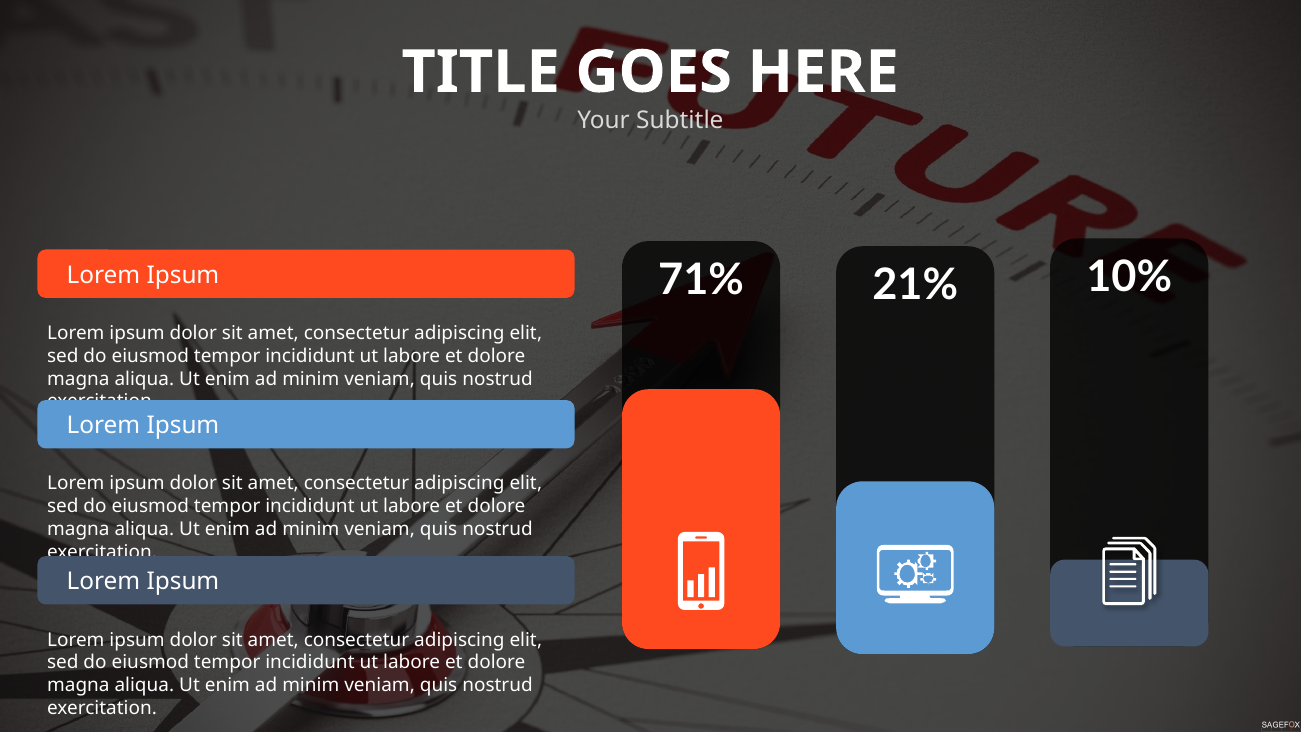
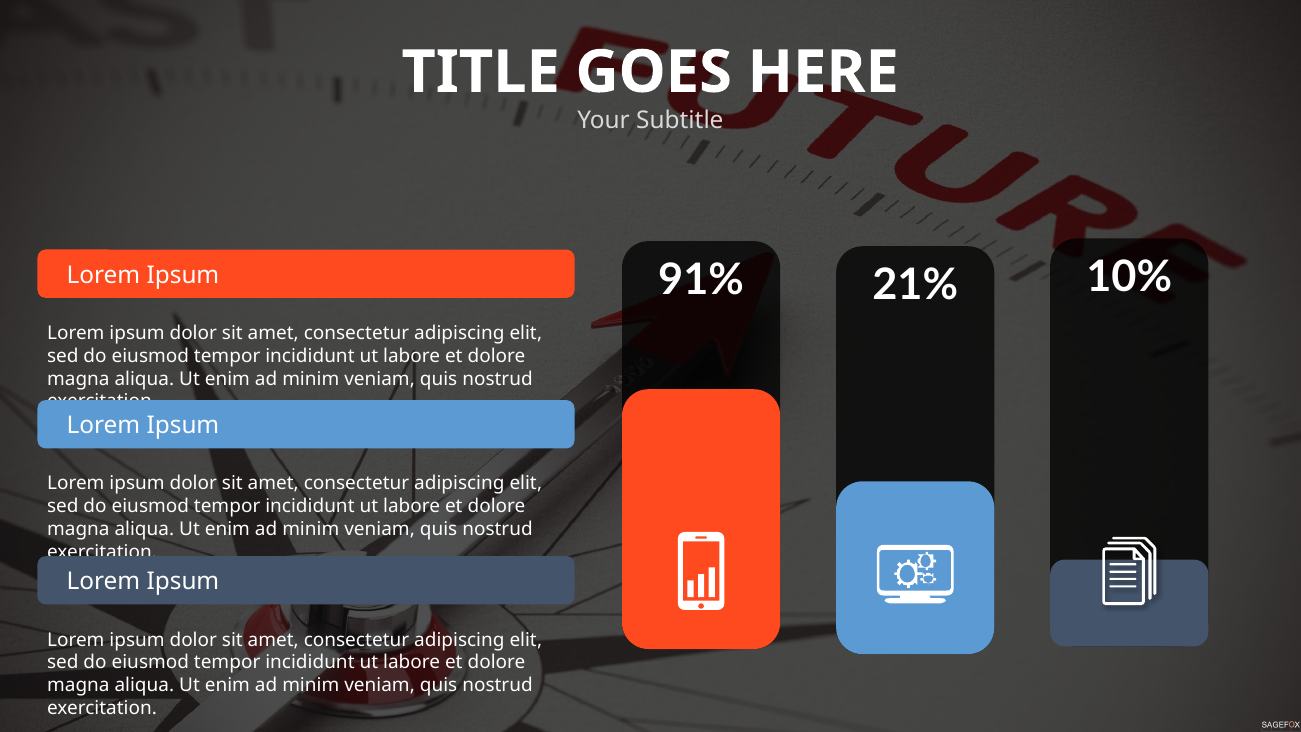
71%: 71% -> 91%
